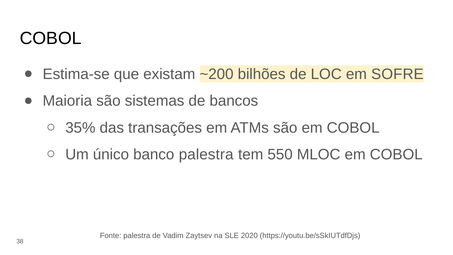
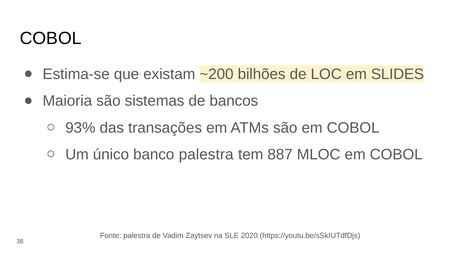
SOFRE: SOFRE -> SLIDES
35%: 35% -> 93%
550: 550 -> 887
